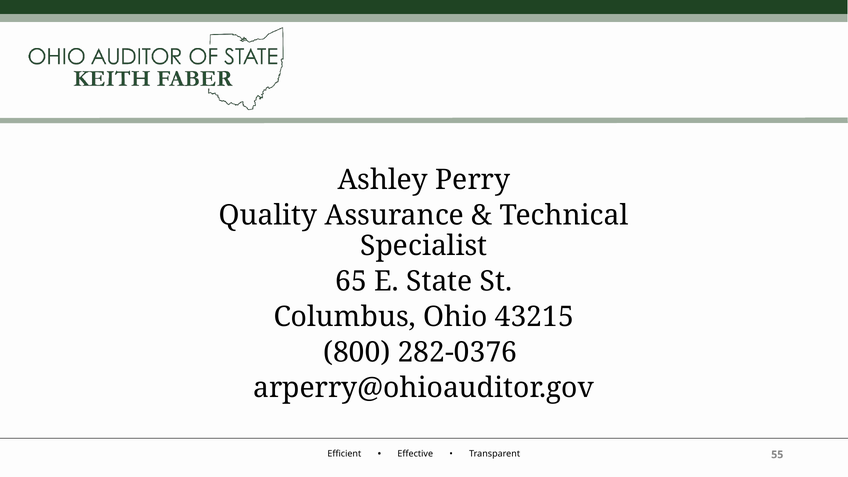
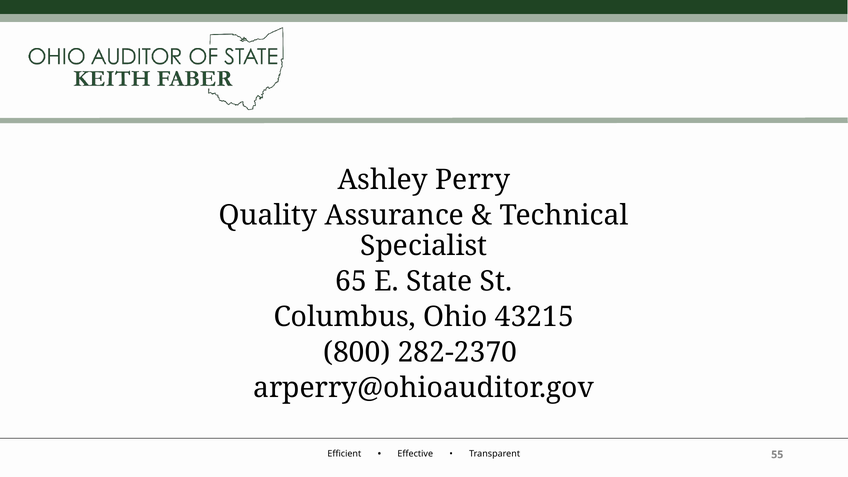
282-0376: 282-0376 -> 282-2370
